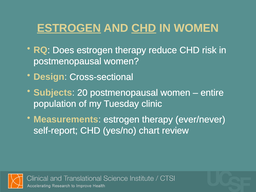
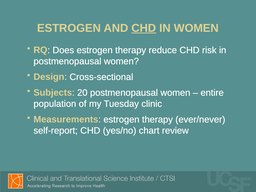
ESTROGEN at (69, 28) underline: present -> none
